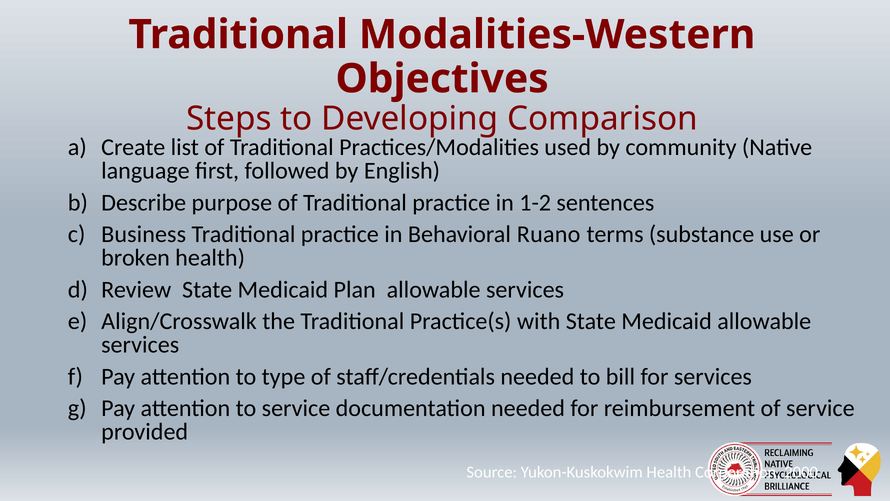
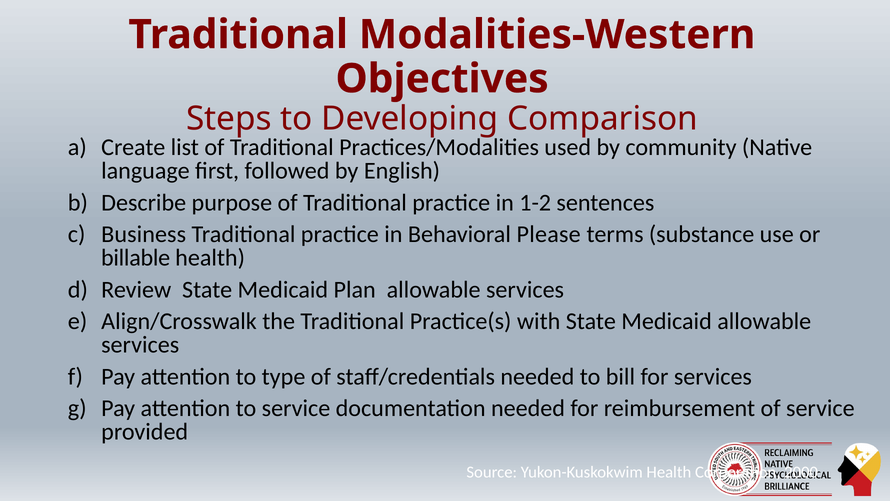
Ruano: Ruano -> Please
broken: broken -> billable
